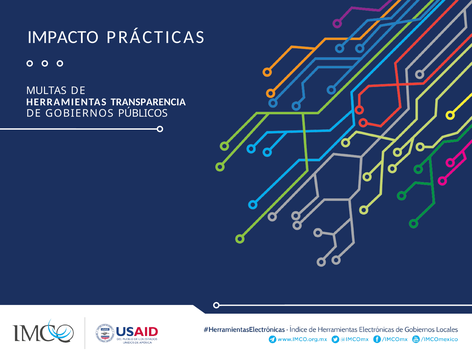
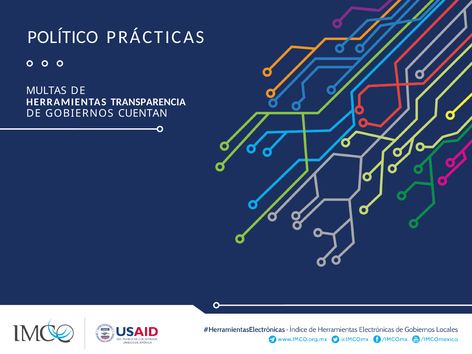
IMPACTO: IMPACTO -> POLÍTICO
PÚBLICOS: PÚBLICOS -> CUENTAN
